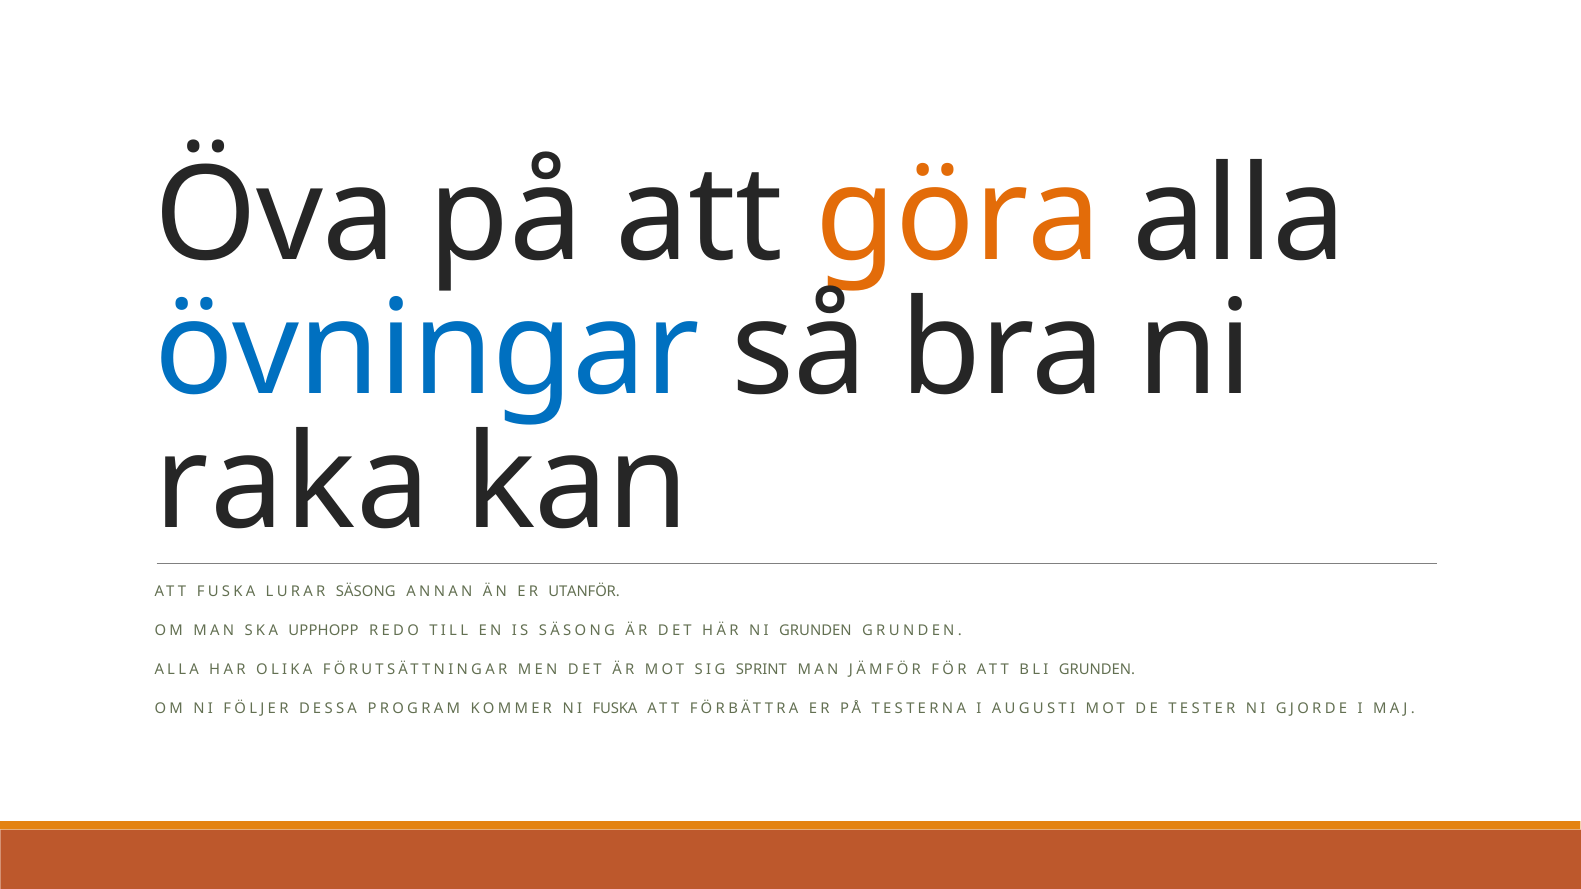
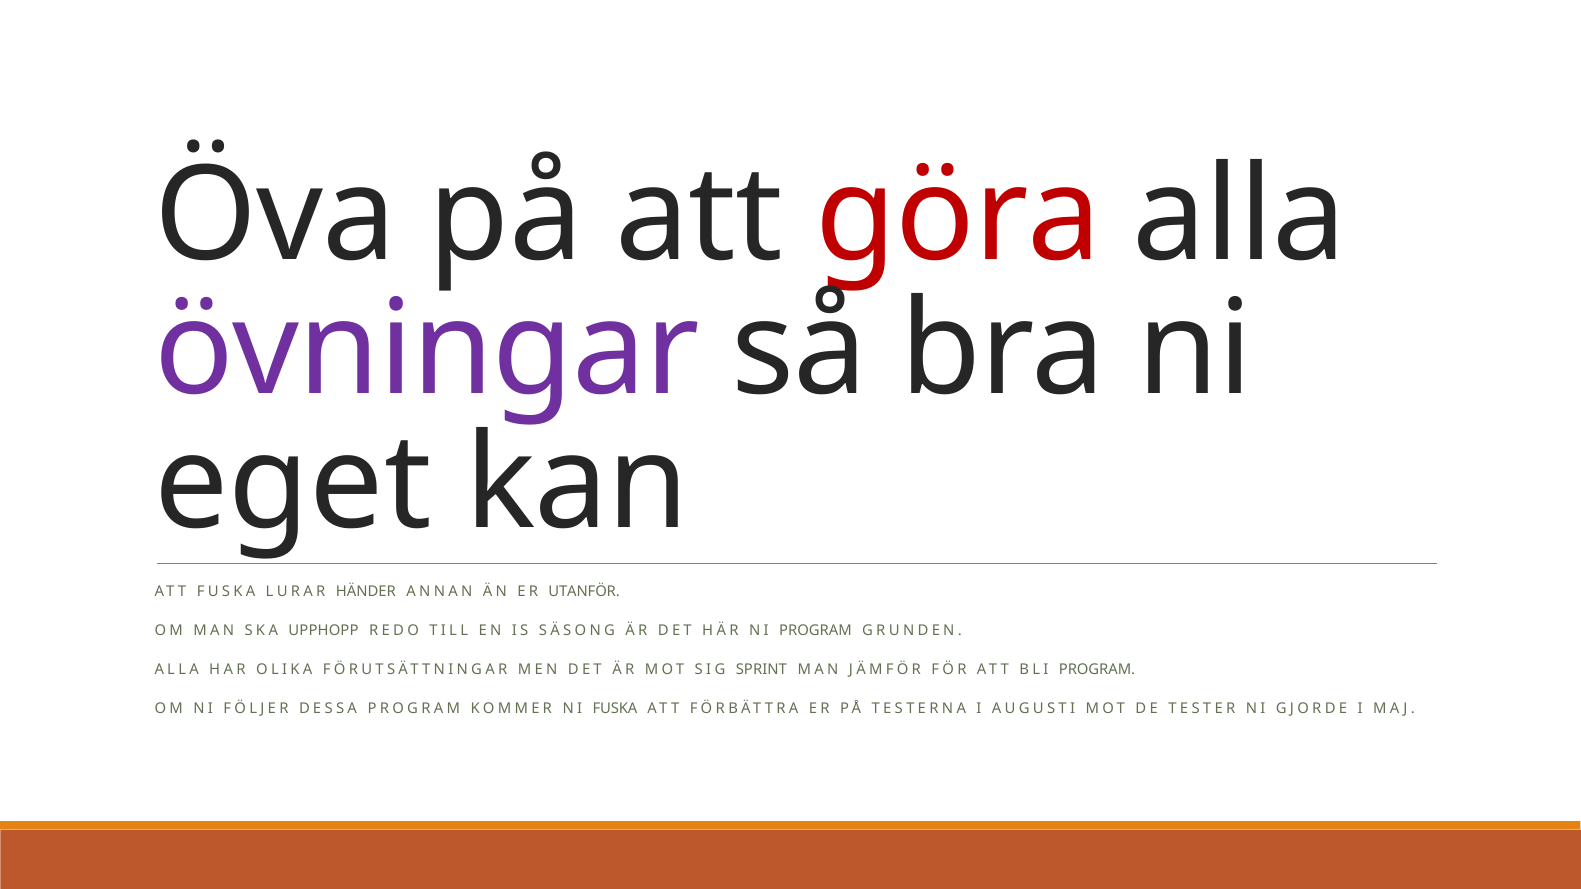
göra colour: orange -> red
övningar colour: blue -> purple
raka: raka -> eget
LURAR SÄSONG: SÄSONG -> HÄNDER
NI GRUNDEN: GRUNDEN -> PROGRAM
BLI GRUNDEN: GRUNDEN -> PROGRAM
